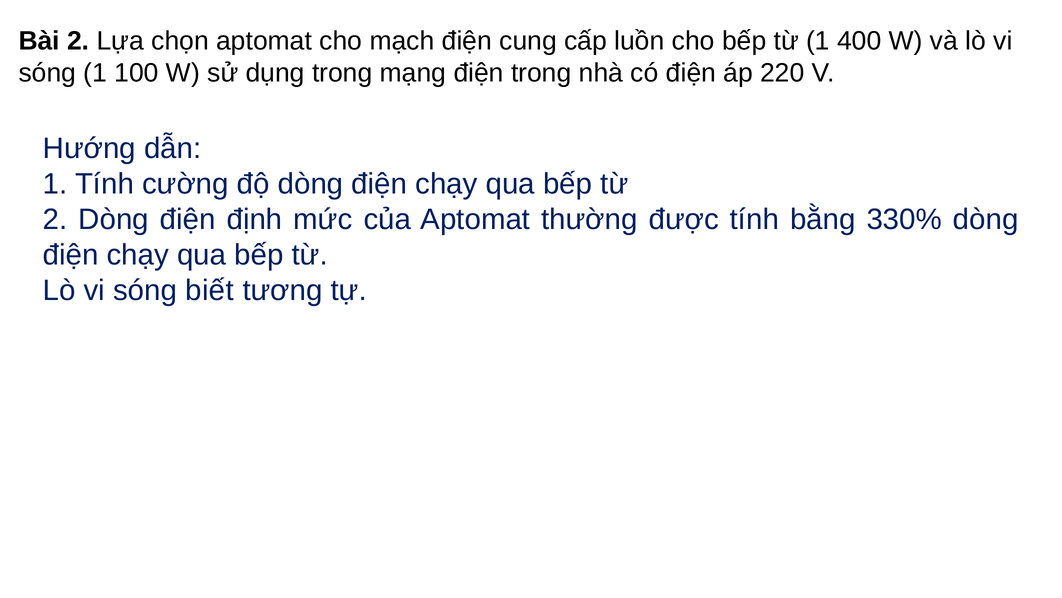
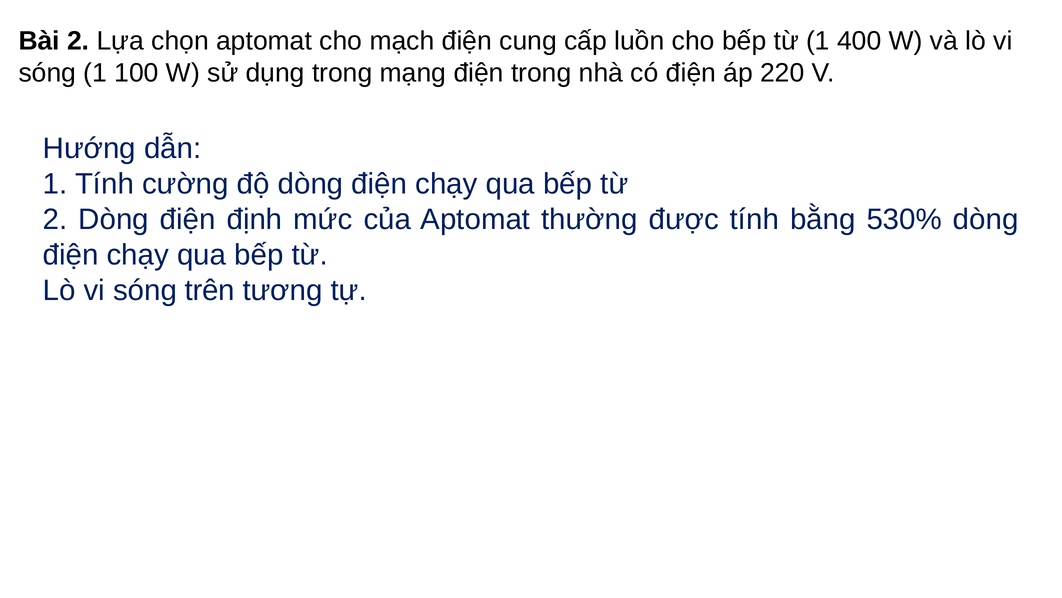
330%: 330% -> 530%
biết: biết -> trên
